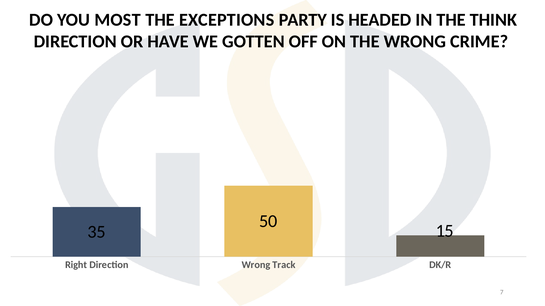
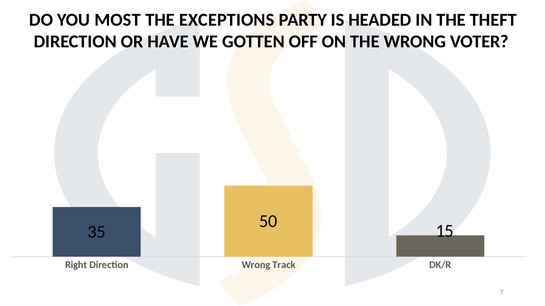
THINK: THINK -> THEFT
CRIME: CRIME -> VOTER
